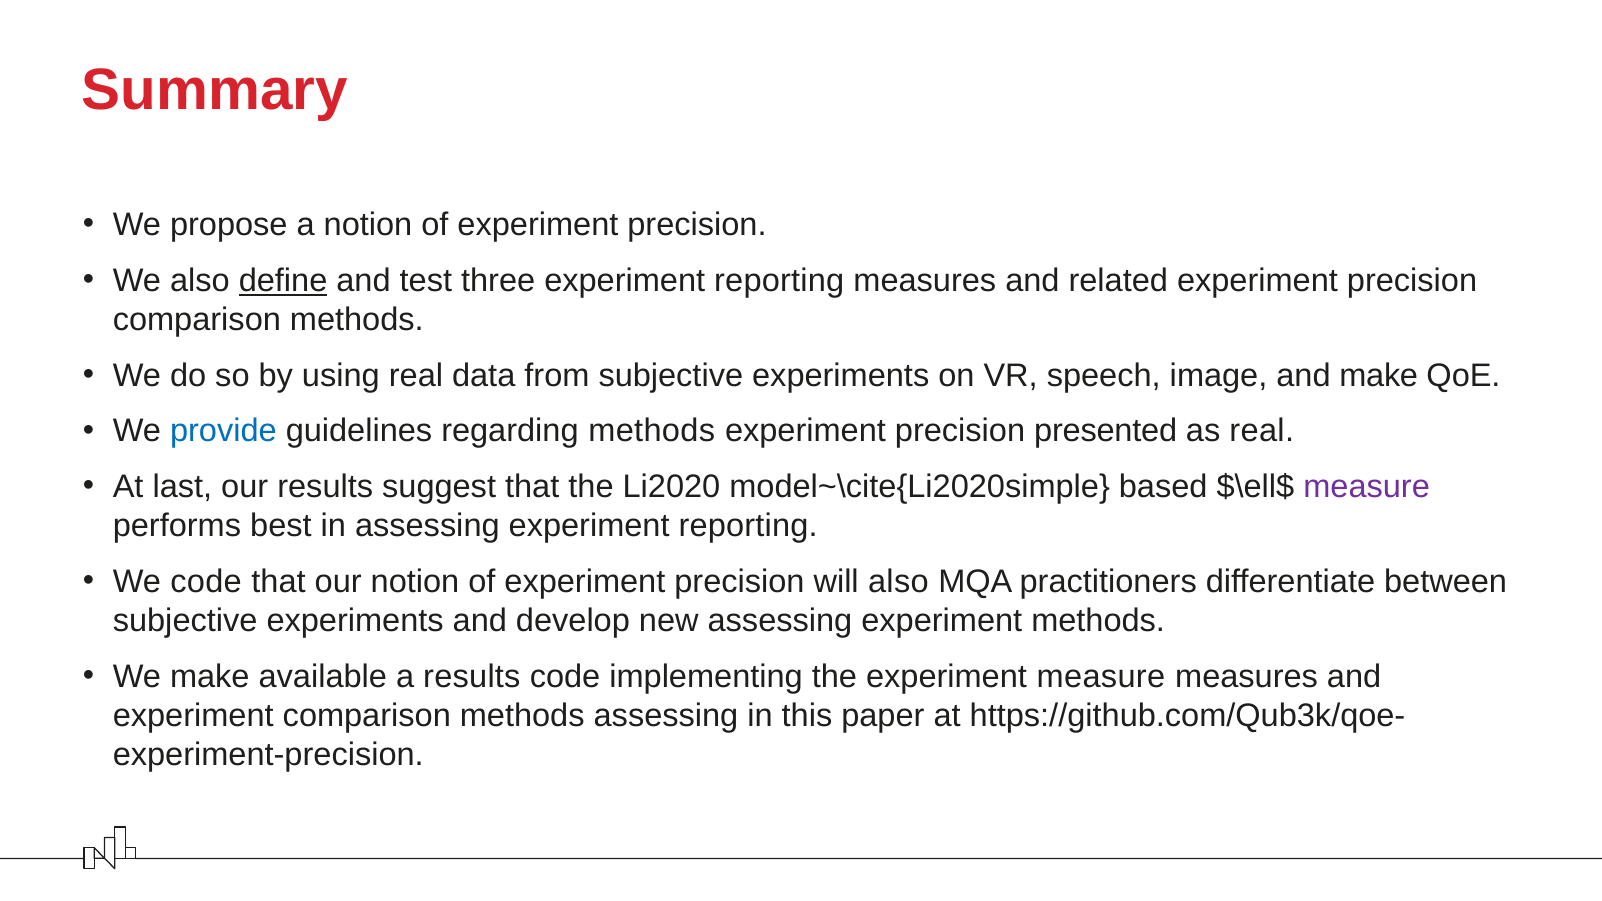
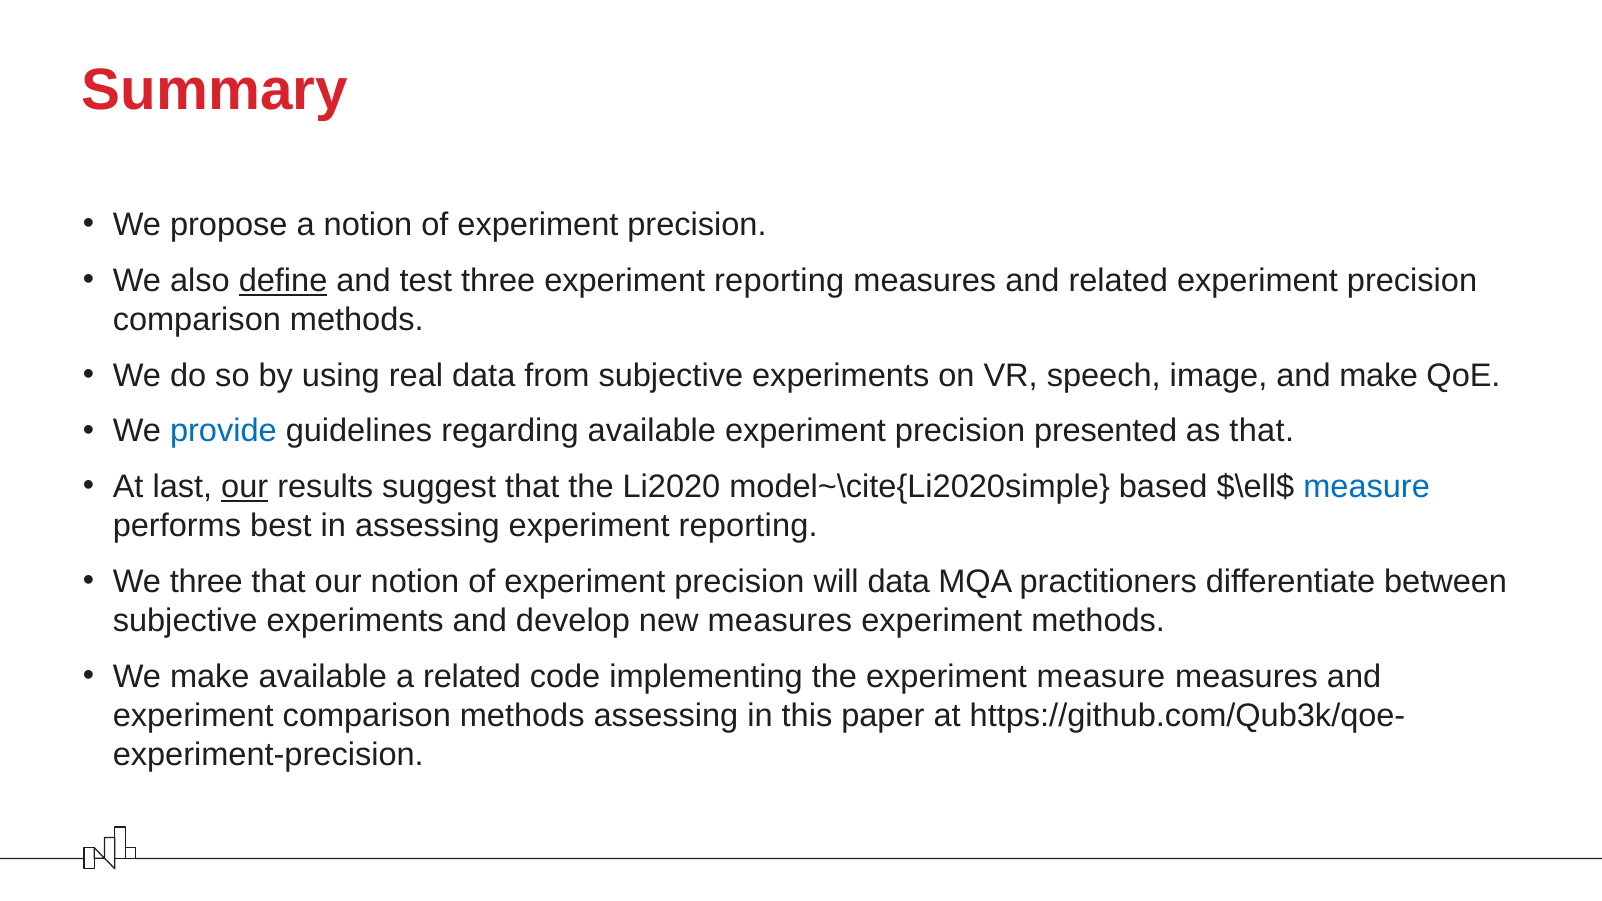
regarding methods: methods -> available
as real: real -> that
our at (245, 487) underline: none -> present
measure at (1367, 487) colour: purple -> blue
We code: code -> three
will also: also -> data
new assessing: assessing -> measures
a results: results -> related
